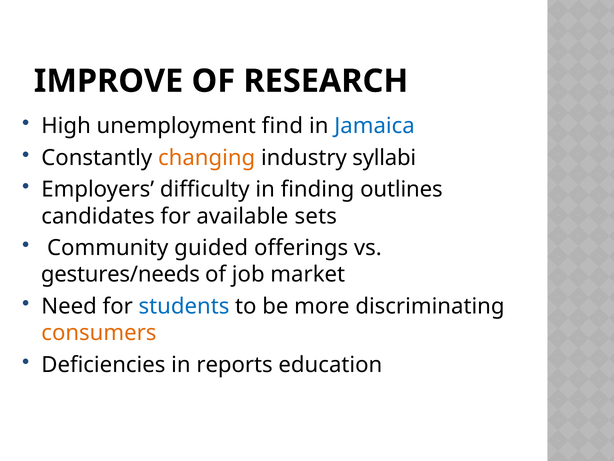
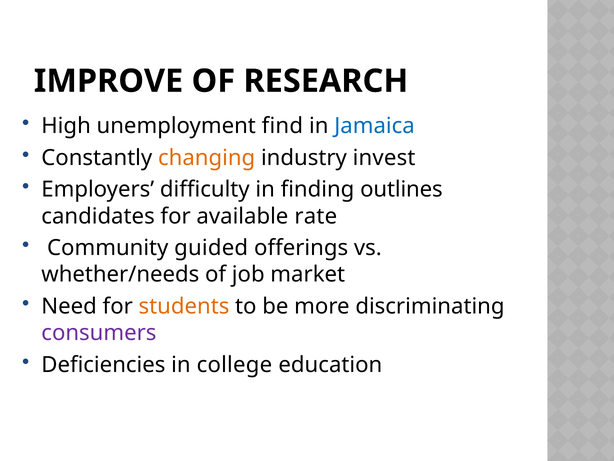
syllabi: syllabi -> invest
sets: sets -> rate
gestures/needs: gestures/needs -> whether/needs
students colour: blue -> orange
consumers colour: orange -> purple
reports: reports -> college
